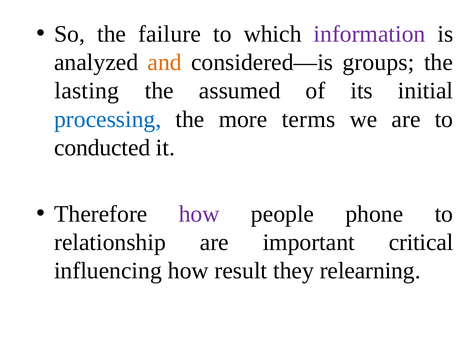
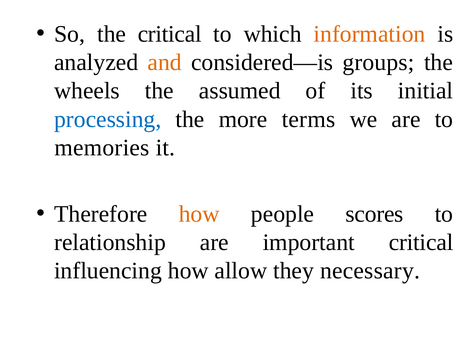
the failure: failure -> critical
information colour: purple -> orange
lasting: lasting -> wheels
conducted: conducted -> memories
how at (199, 214) colour: purple -> orange
phone: phone -> scores
result: result -> allow
relearning: relearning -> necessary
